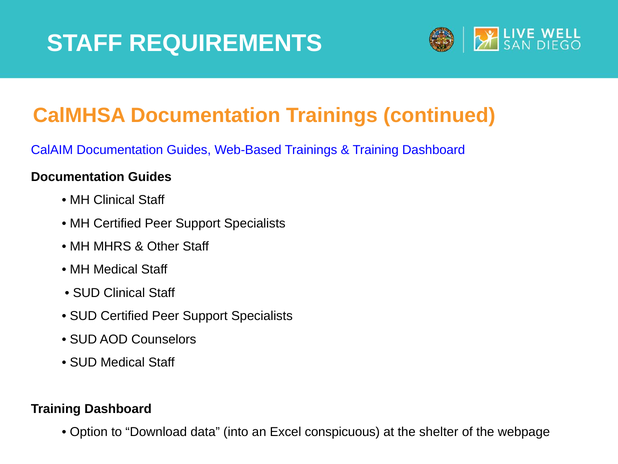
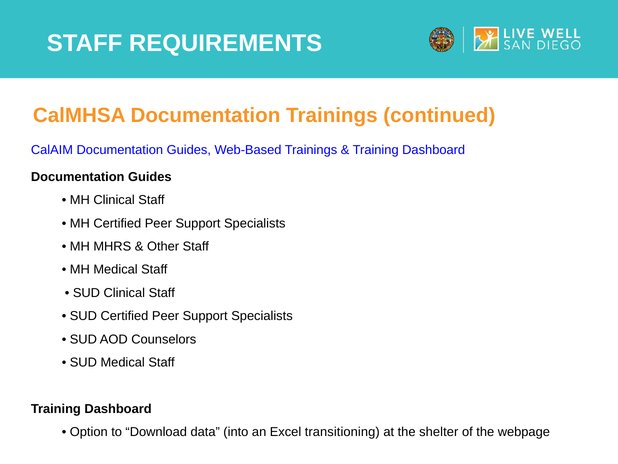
conspicuous: conspicuous -> transitioning
